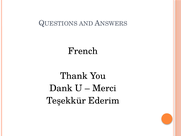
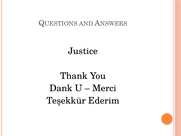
French: French -> Justice
